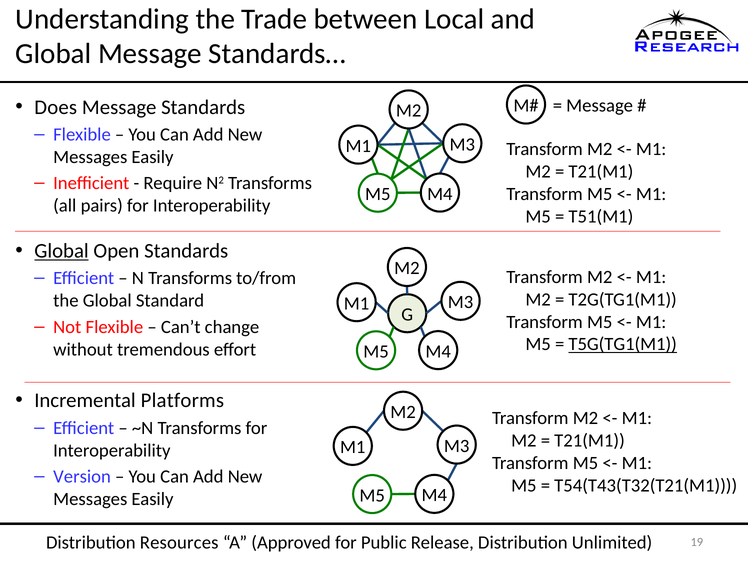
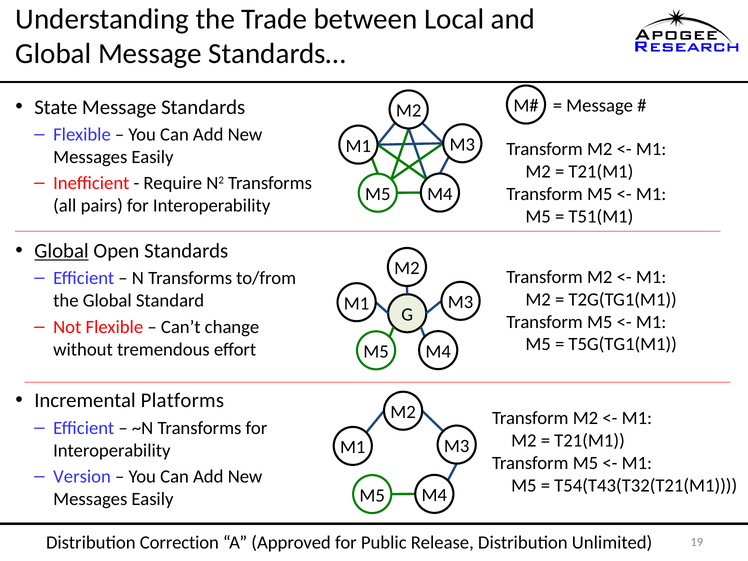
Does: Does -> State
T5G(TG1(M1 underline: present -> none
Resources: Resources -> Correction
